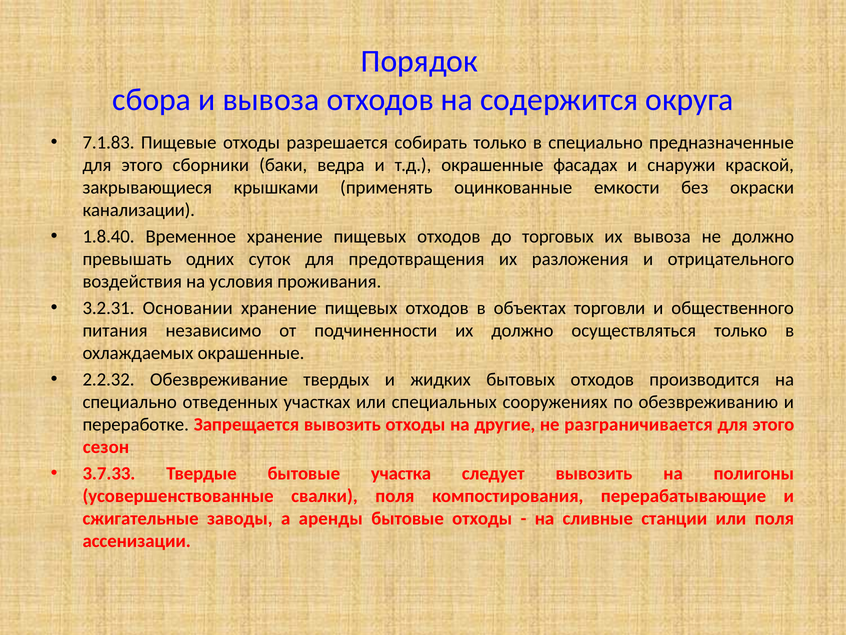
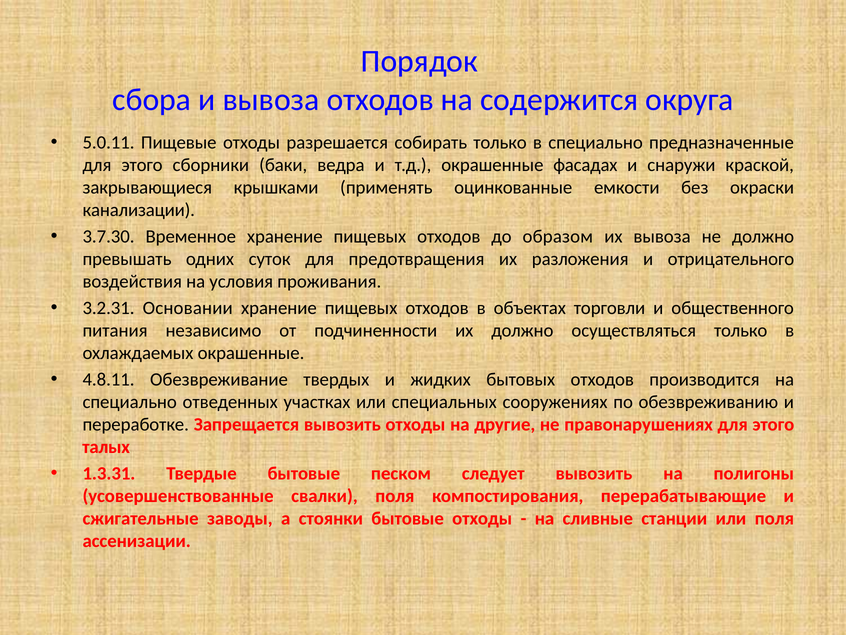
7.1.83: 7.1.83 -> 5.0.11
1.8.40: 1.8.40 -> 3.7.30
торговых: торговых -> образом
2.2.32: 2.2.32 -> 4.8.11
разграничивается: разграничивается -> правонарушениях
сезон: сезон -> талых
3.7.33: 3.7.33 -> 1.3.31
участка: участка -> песком
аренды: аренды -> стоянки
